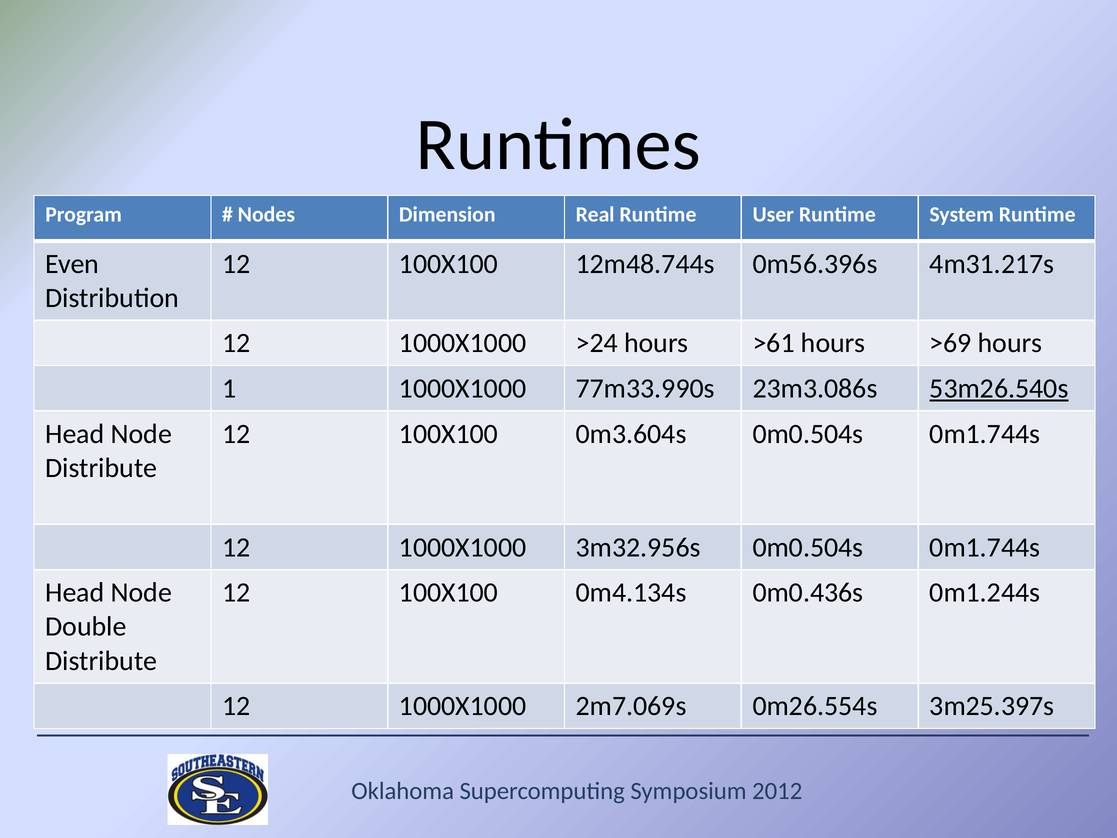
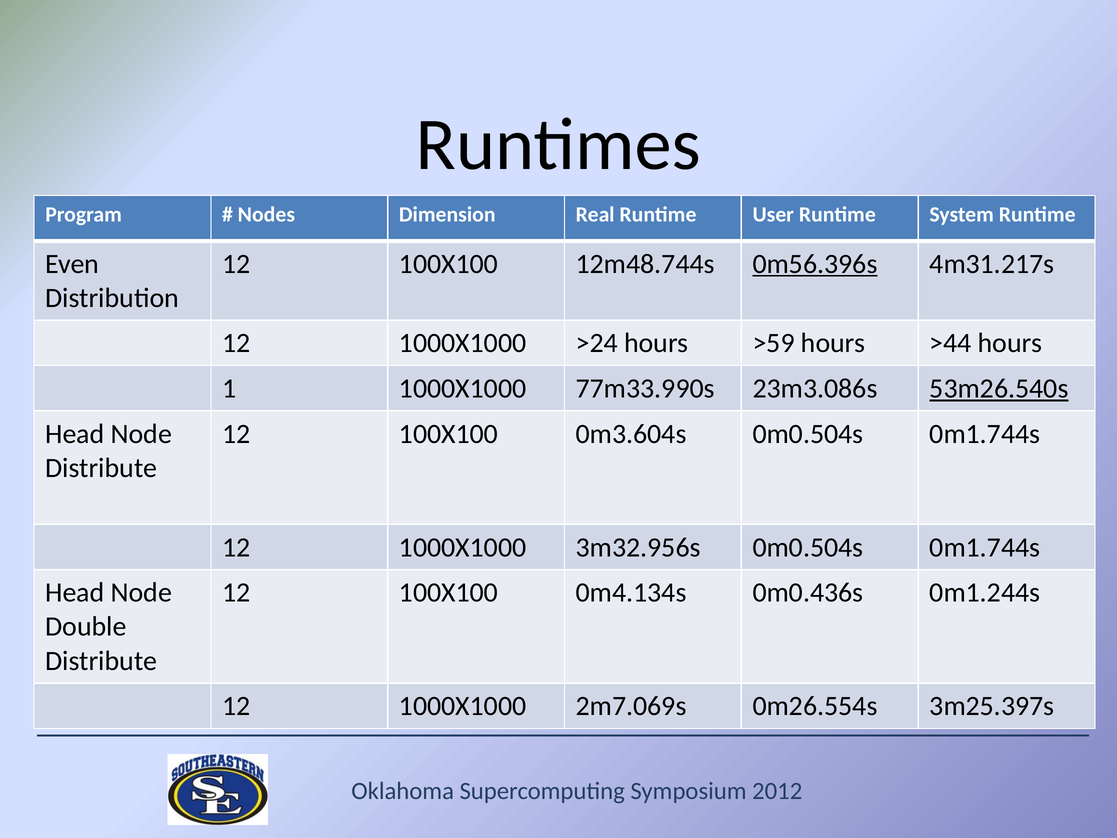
0m56.396s underline: none -> present
>61: >61 -> >59
>69: >69 -> >44
